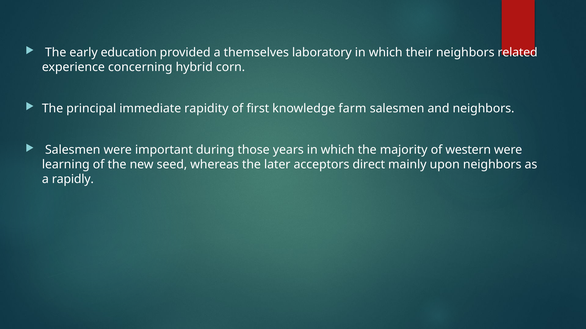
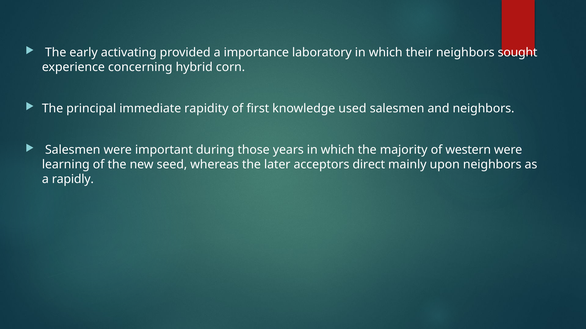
education: education -> activating
themselves: themselves -> importance
related: related -> sought
farm: farm -> used
